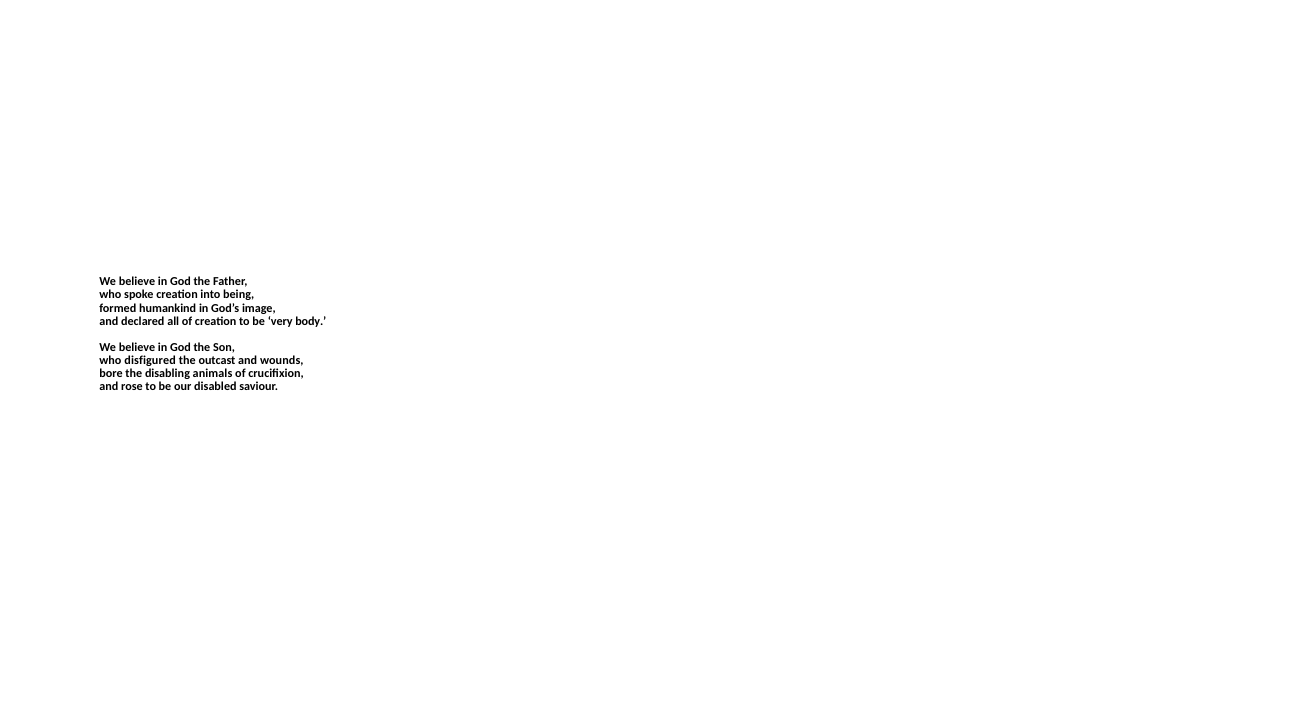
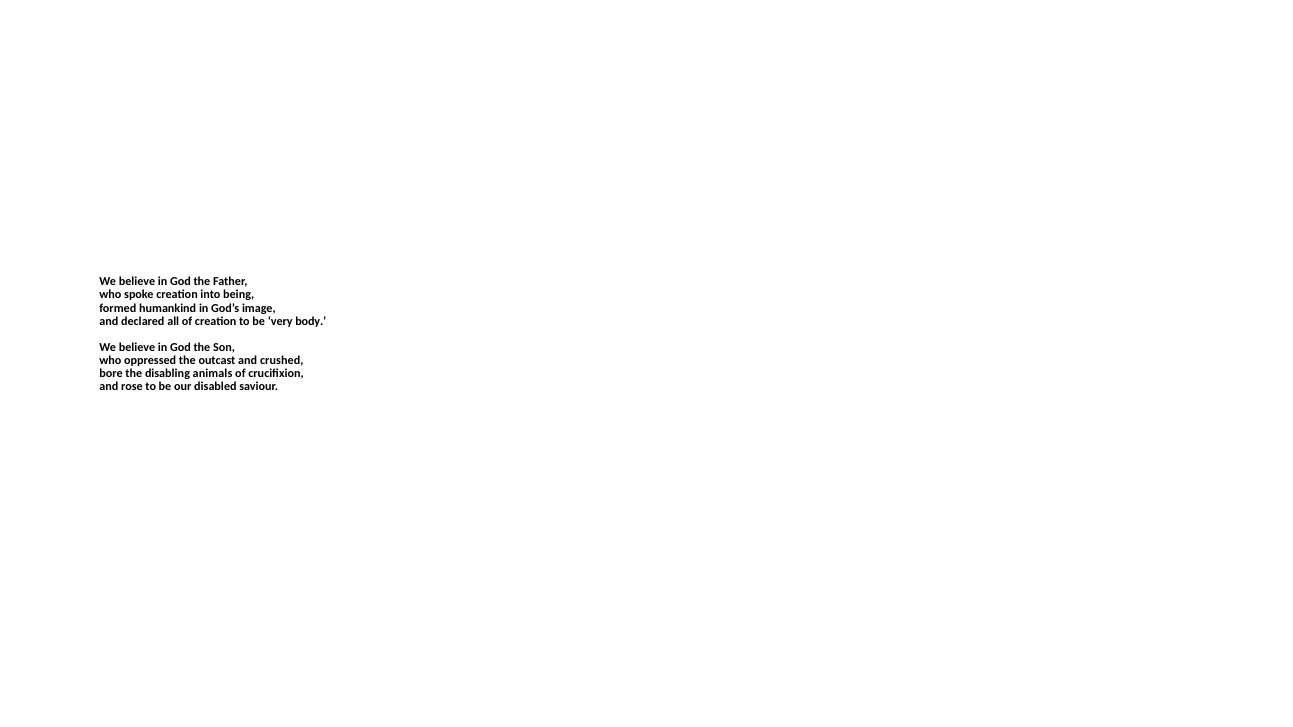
disfigured: disfigured -> oppressed
wounds: wounds -> crushed
